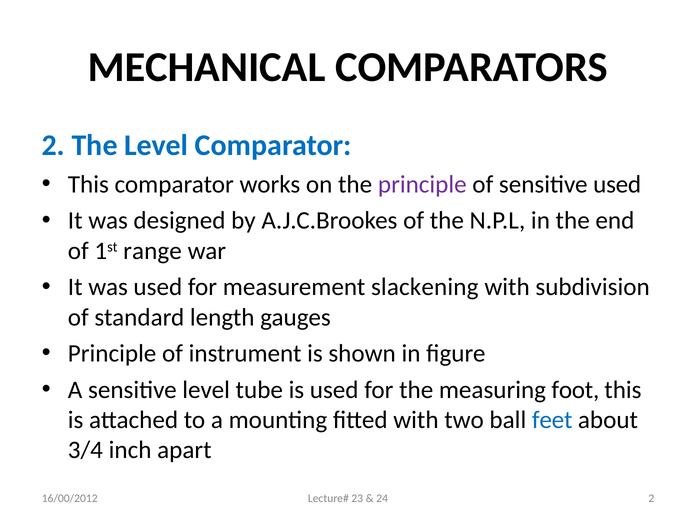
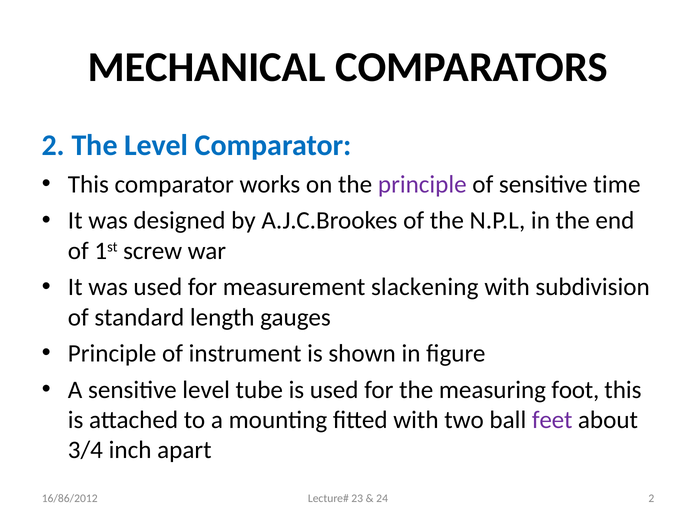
sensitive used: used -> time
range: range -> screw
feet colour: blue -> purple
16/00/2012: 16/00/2012 -> 16/86/2012
